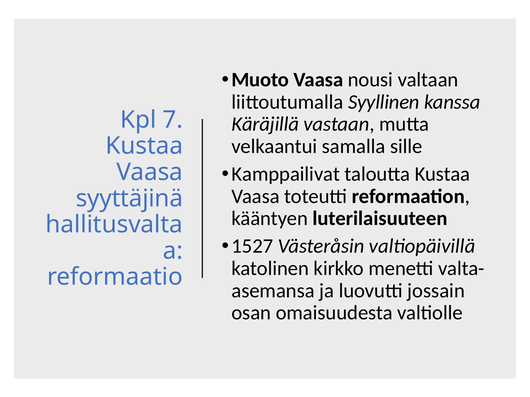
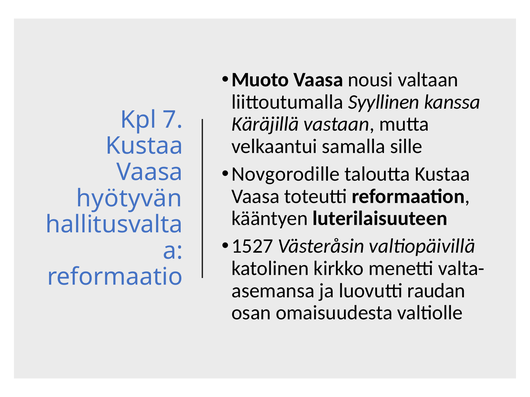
Kamppailivat: Kamppailivat -> Novgorodille
syyttäjinä: syyttäjinä -> hyötyvän
jossain: jossain -> raudan
